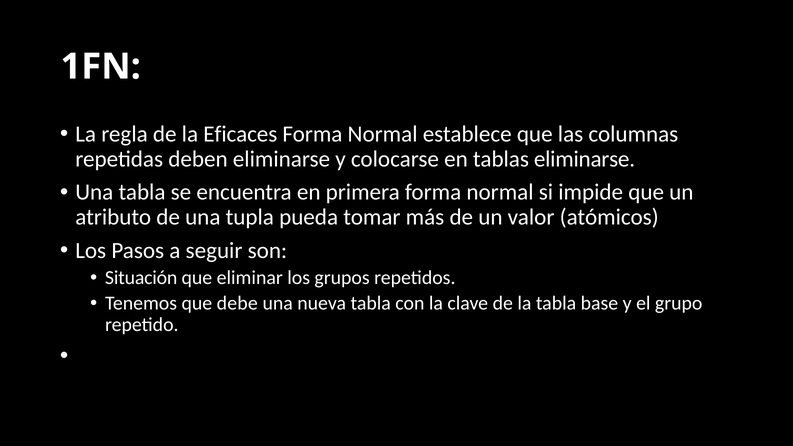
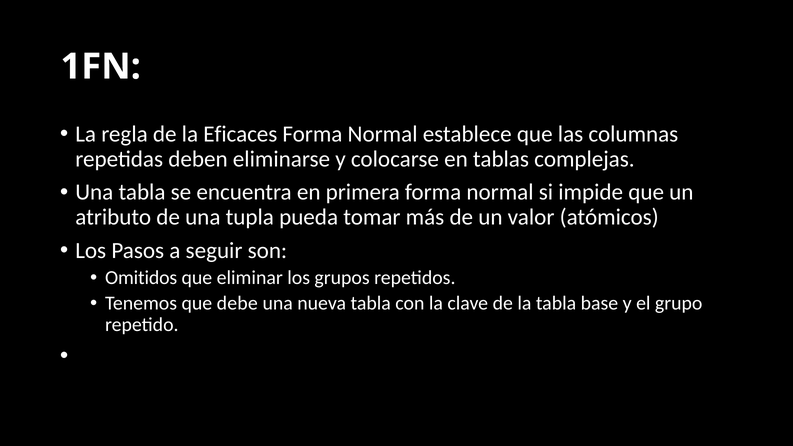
tablas eliminarse: eliminarse -> complejas
Situación: Situación -> Omitidos
